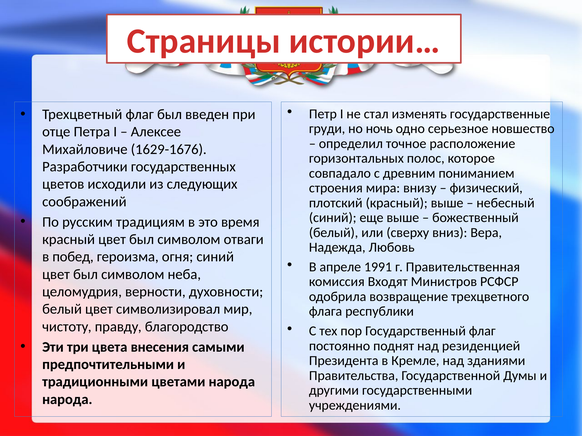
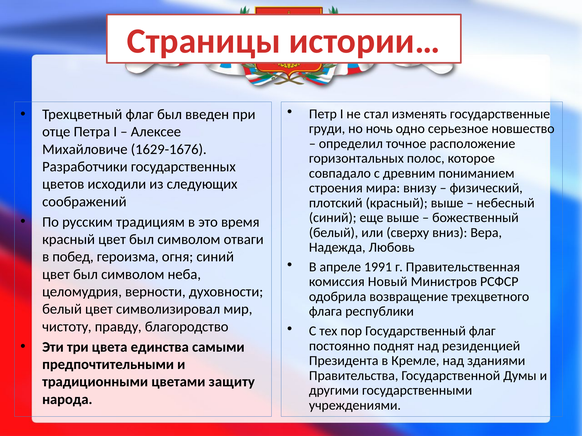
Входят: Входят -> Новый
внесения: внесения -> единства
цветами народа: народа -> защиту
